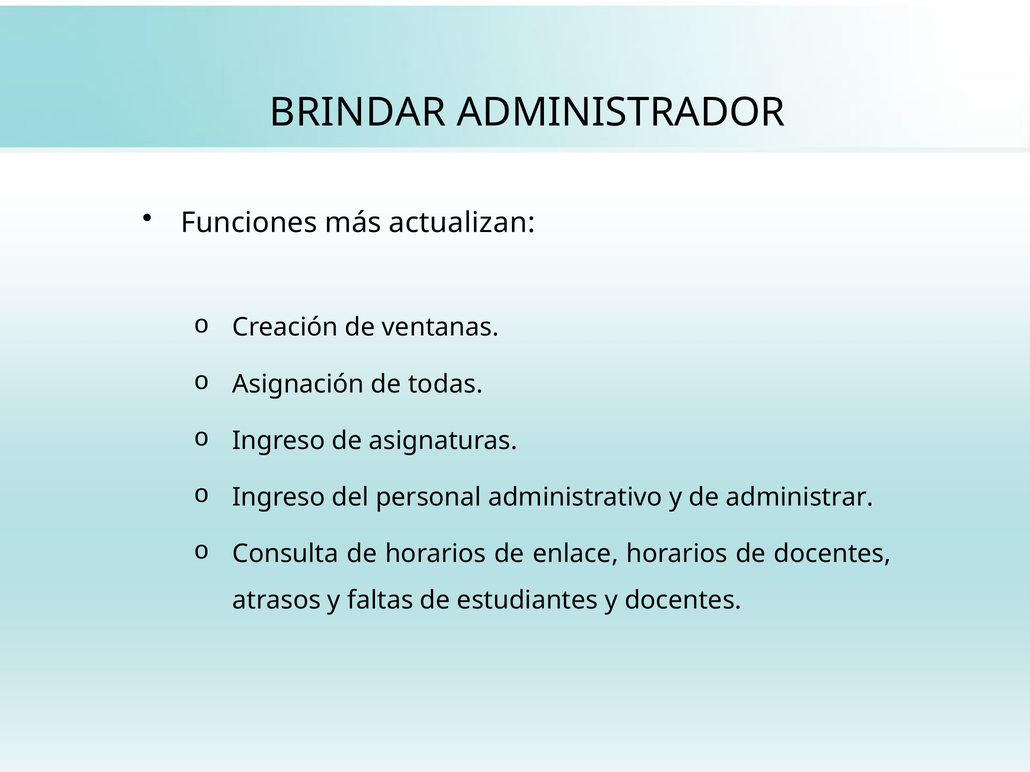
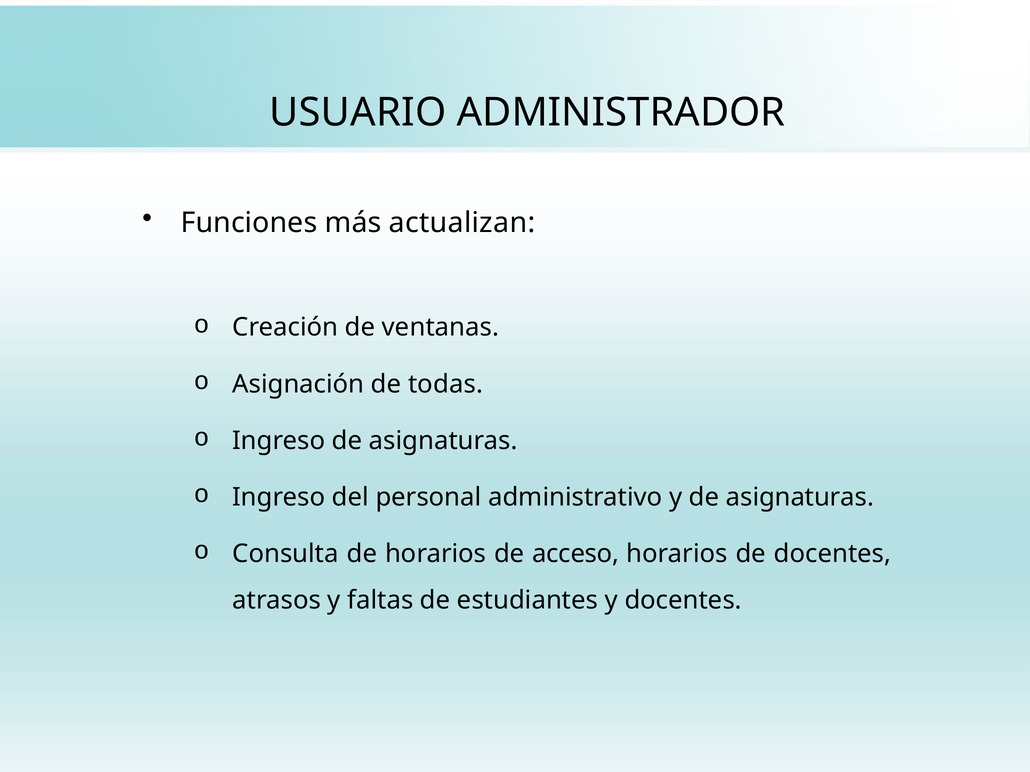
BRINDAR: BRINDAR -> USUARIO
y de administrar: administrar -> asignaturas
enlace: enlace -> acceso
